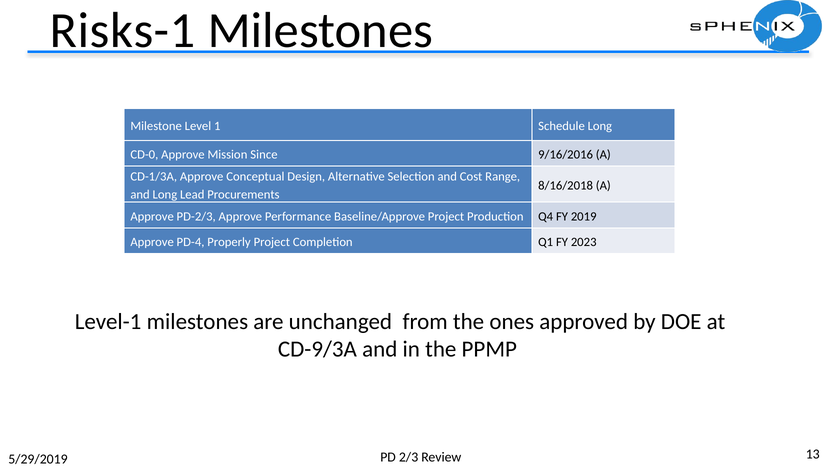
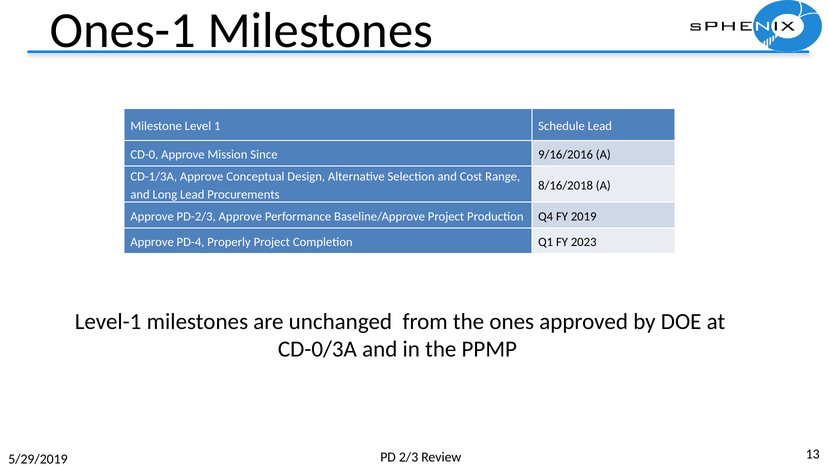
Risks-1: Risks-1 -> Ones-1
Schedule Long: Long -> Lead
CD-9/3A: CD-9/3A -> CD-0/3A
